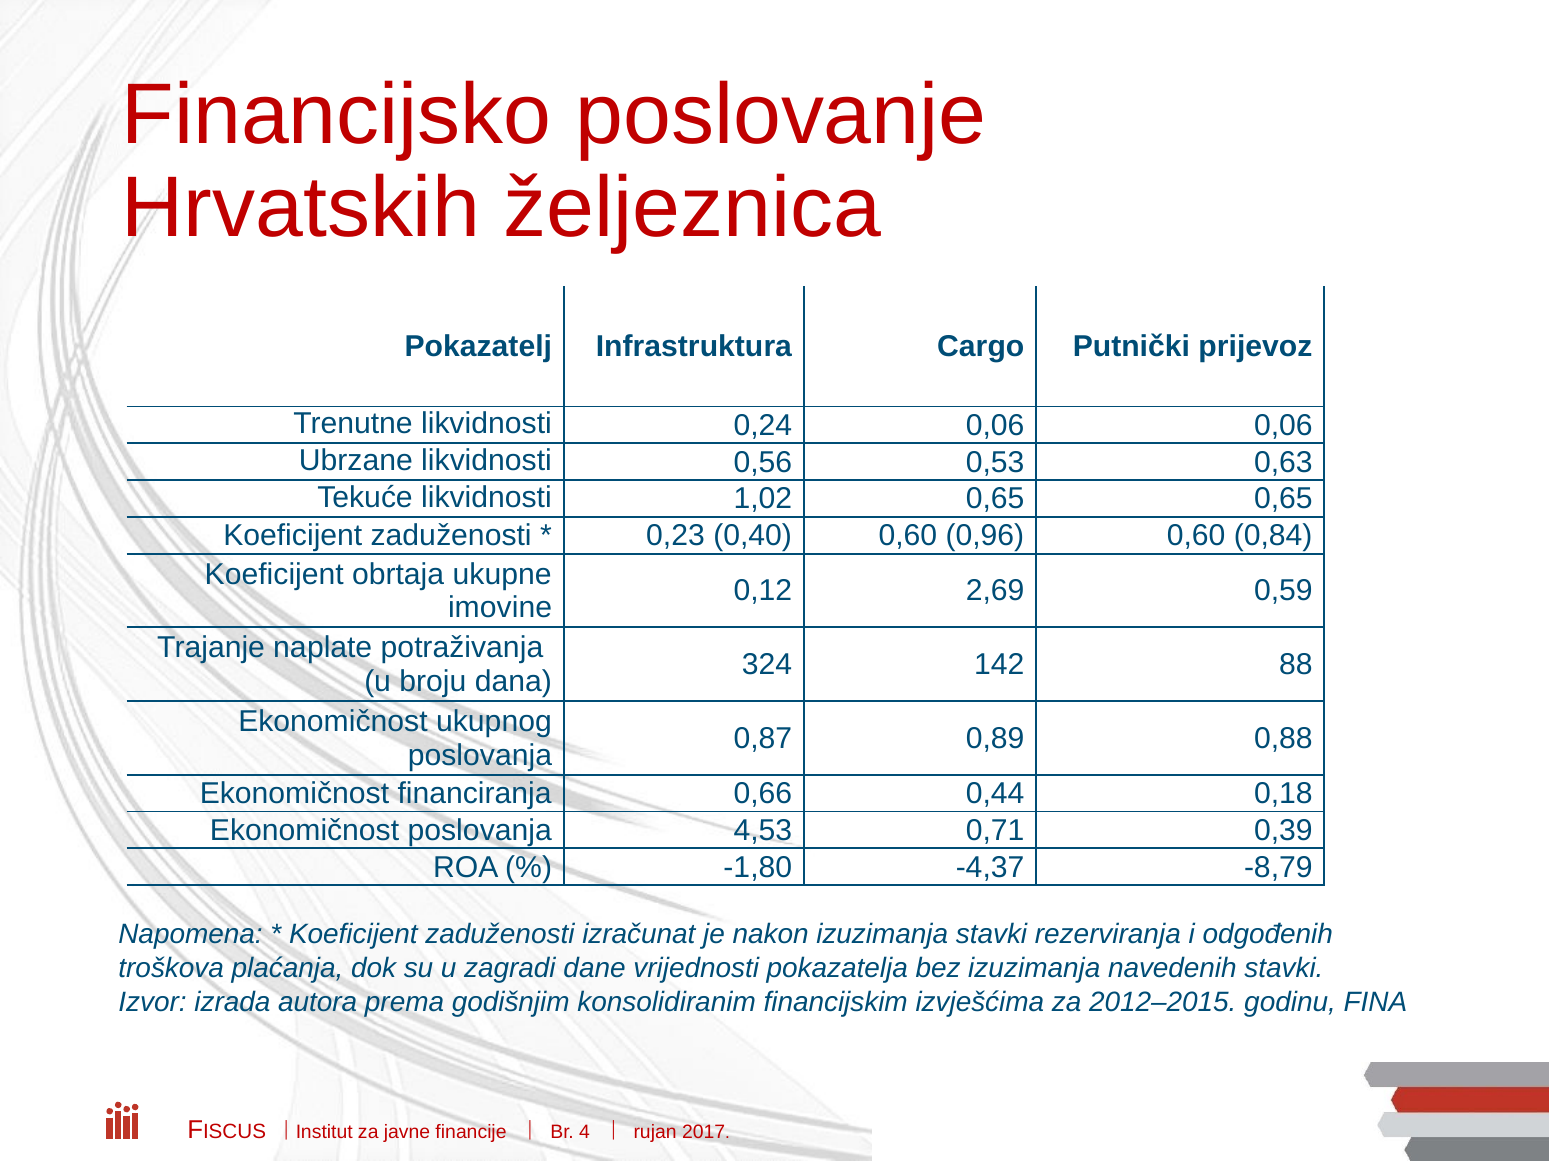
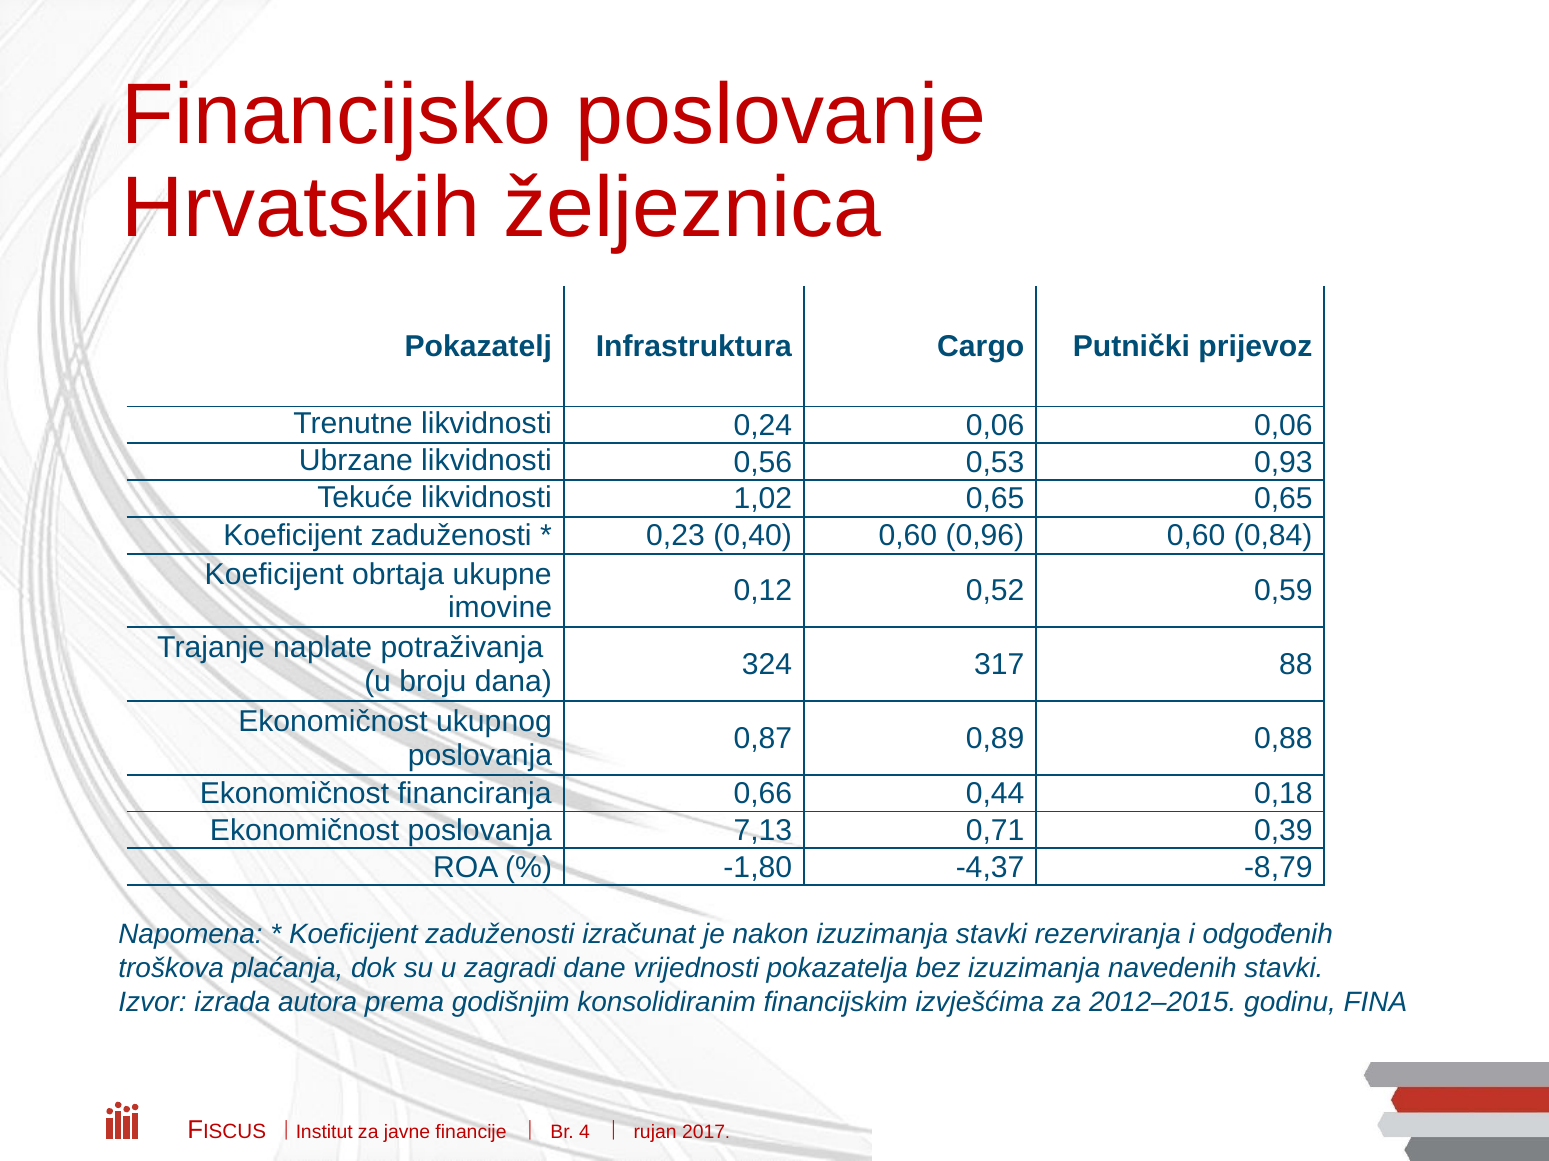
0,63: 0,63 -> 0,93
2,69: 2,69 -> 0,52
142: 142 -> 317
4,53: 4,53 -> 7,13
